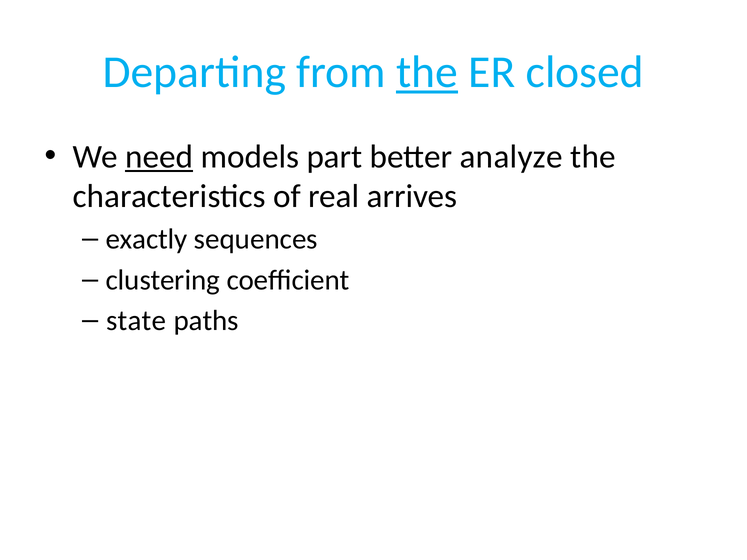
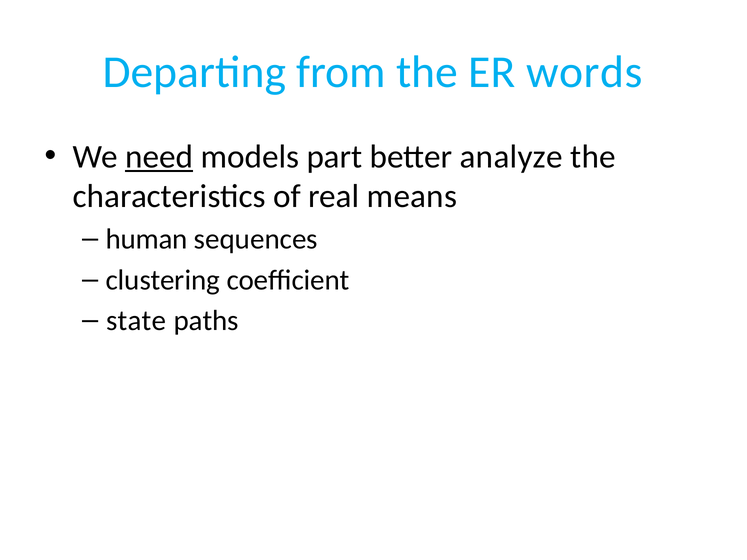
the at (427, 72) underline: present -> none
closed: closed -> words
arrives: arrives -> means
exactly: exactly -> human
